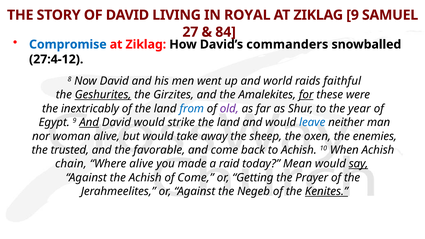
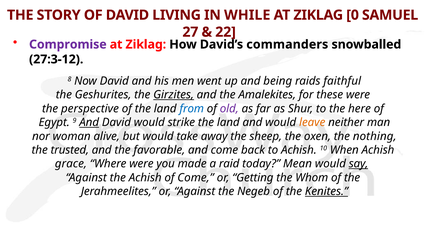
ROYAL: ROYAL -> WHILE
ZIKLAG 9: 9 -> 0
84: 84 -> 22
Compromise colour: blue -> purple
27:4-12: 27:4-12 -> 27:3-12
world: world -> being
Geshurites underline: present -> none
Girzites underline: none -> present
for underline: present -> none
inextricably: inextricably -> perspective
year: year -> here
leave colour: blue -> orange
enemies: enemies -> nothing
chain: chain -> grace
Where alive: alive -> were
Prayer: Prayer -> Whom
